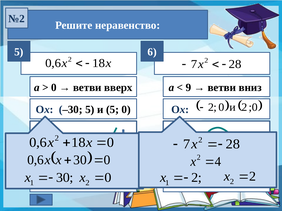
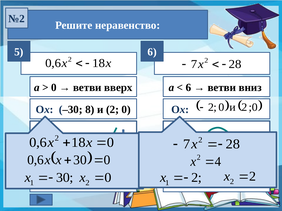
9 at (188, 88): 9 -> 6
–30 5: 5 -> 8
и 5: 5 -> 2
